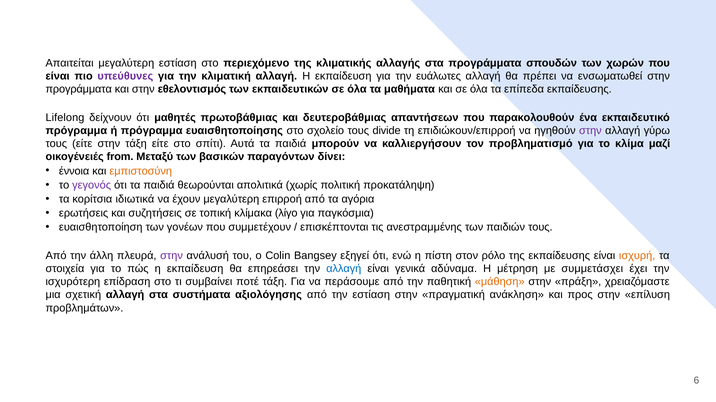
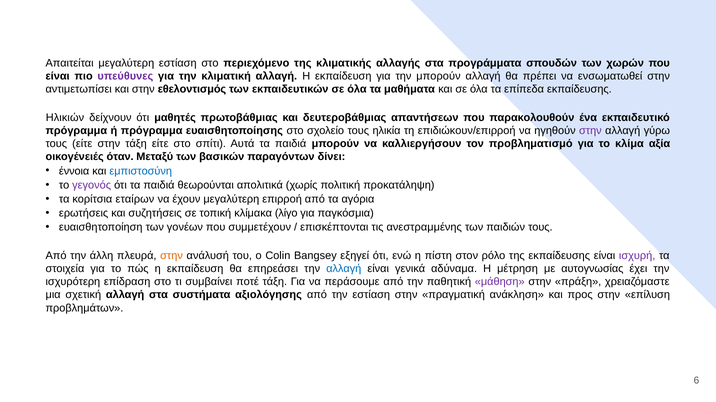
την ευάλωτες: ευάλωτες -> μπορούν
προγράμματα at (79, 89): προγράμματα -> αντιμετωπίσει
Lifelong: Lifelong -> Ηλικιών
divide: divide -> ηλικία
μαζί: μαζί -> αξία
from: from -> όταν
εμπιστοσύνη colour: orange -> blue
ιδιωτικά: ιδιωτικά -> εταίρων
στην at (172, 256) colour: purple -> orange
ισχυρή colour: orange -> purple
συμμετάσχει: συμμετάσχει -> αυτογνωσίας
μάθηση colour: orange -> purple
